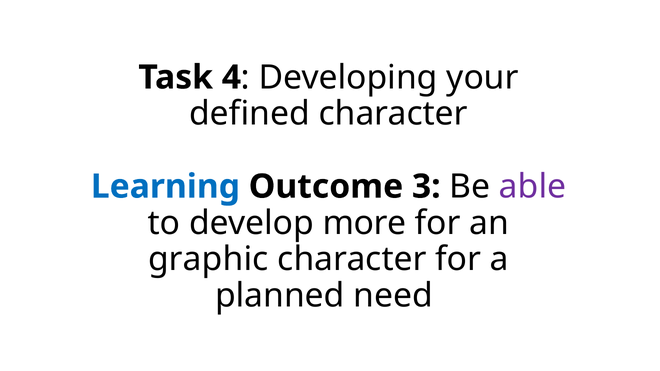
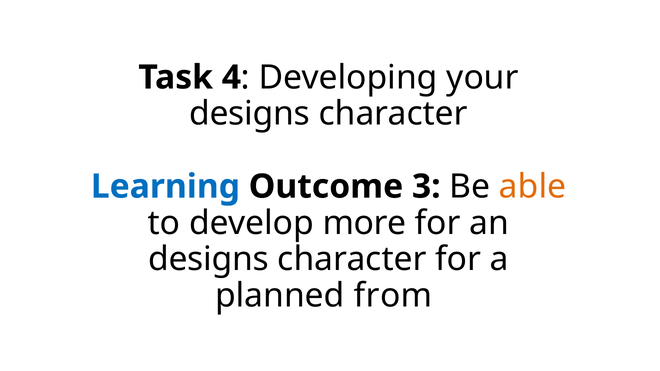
defined at (249, 114): defined -> designs
able colour: purple -> orange
graphic at (208, 259): graphic -> designs
need: need -> from
